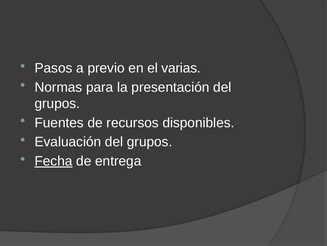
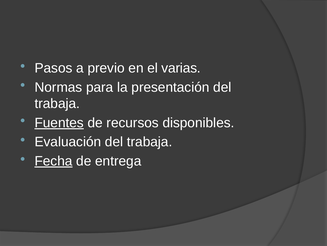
grupos at (57, 103): grupos -> trabaja
Fuentes underline: none -> present
Evaluación del grupos: grupos -> trabaja
